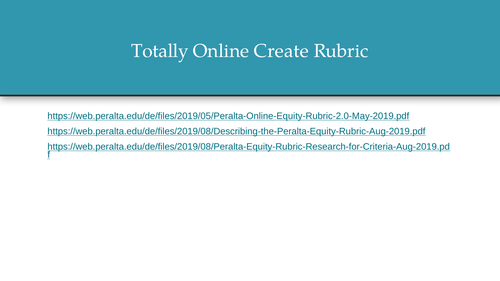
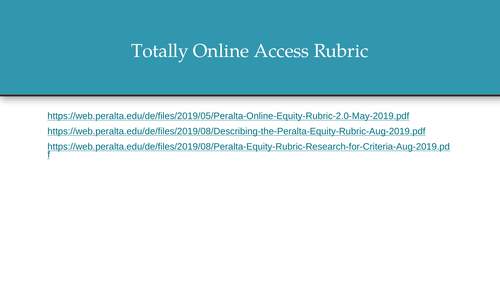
Create: Create -> Access
